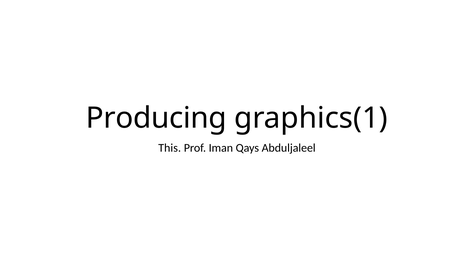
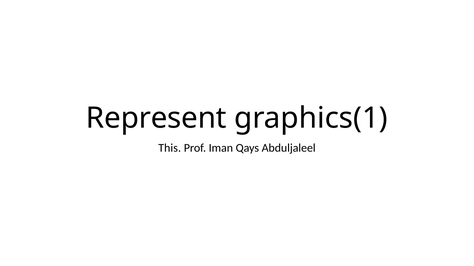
Producing: Producing -> Represent
